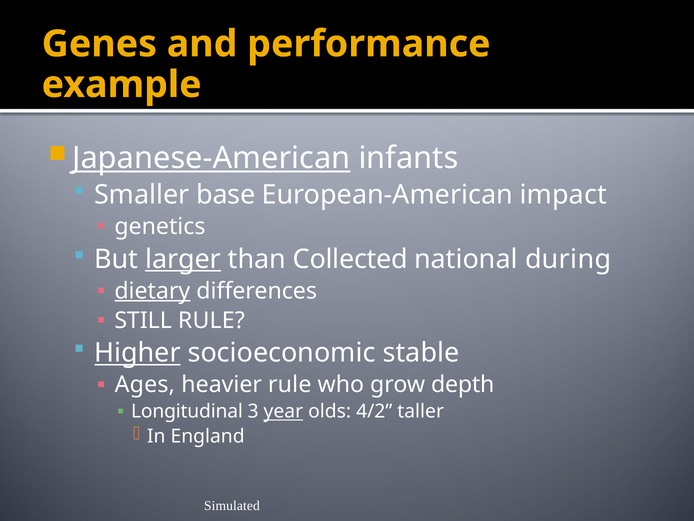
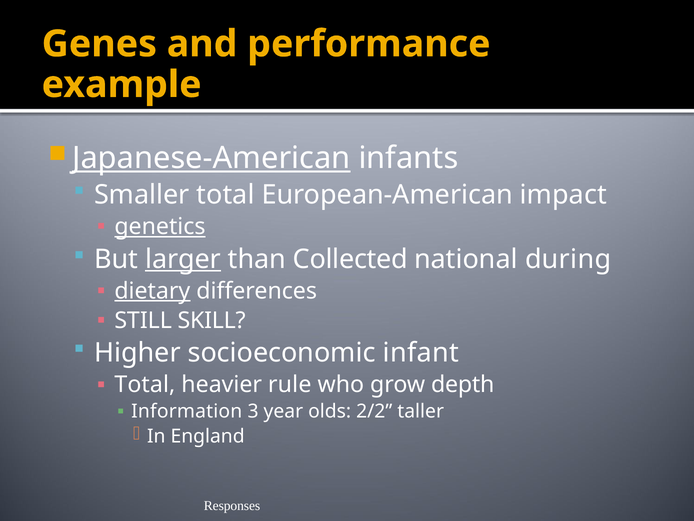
Smaller base: base -> total
genetics underline: none -> present
STILL RULE: RULE -> SKILL
Higher underline: present -> none
stable: stable -> infant
Ages at (145, 384): Ages -> Total
Longitudinal: Longitudinal -> Information
year underline: present -> none
4/2: 4/2 -> 2/2
Simulated: Simulated -> Responses
